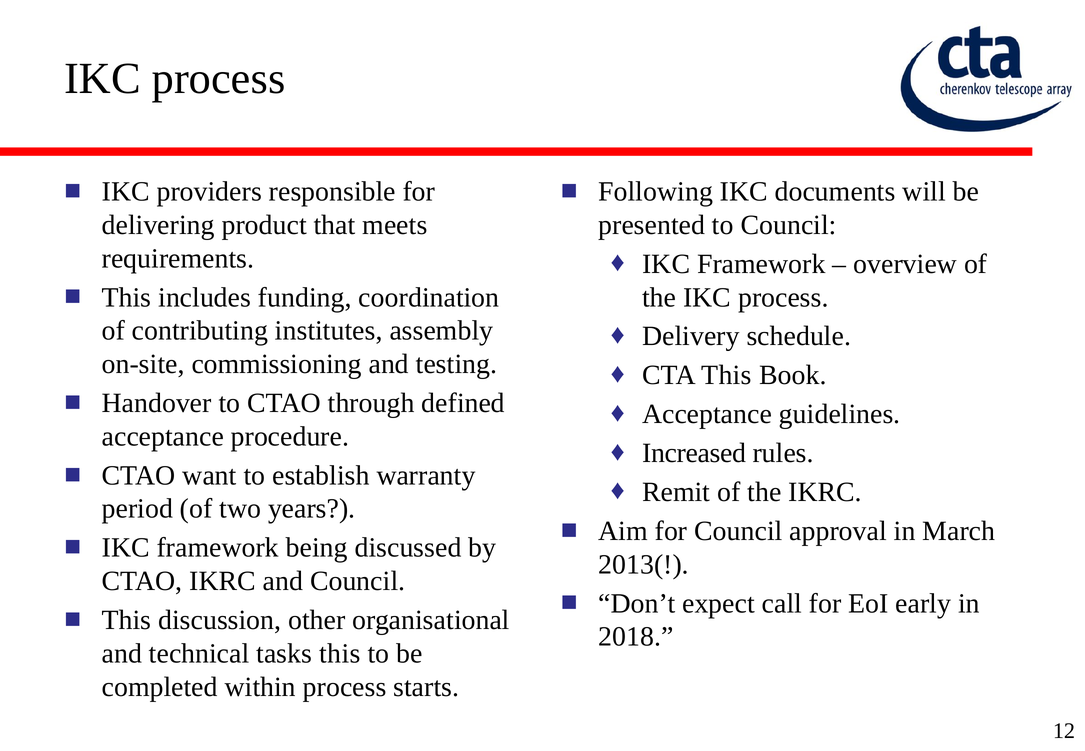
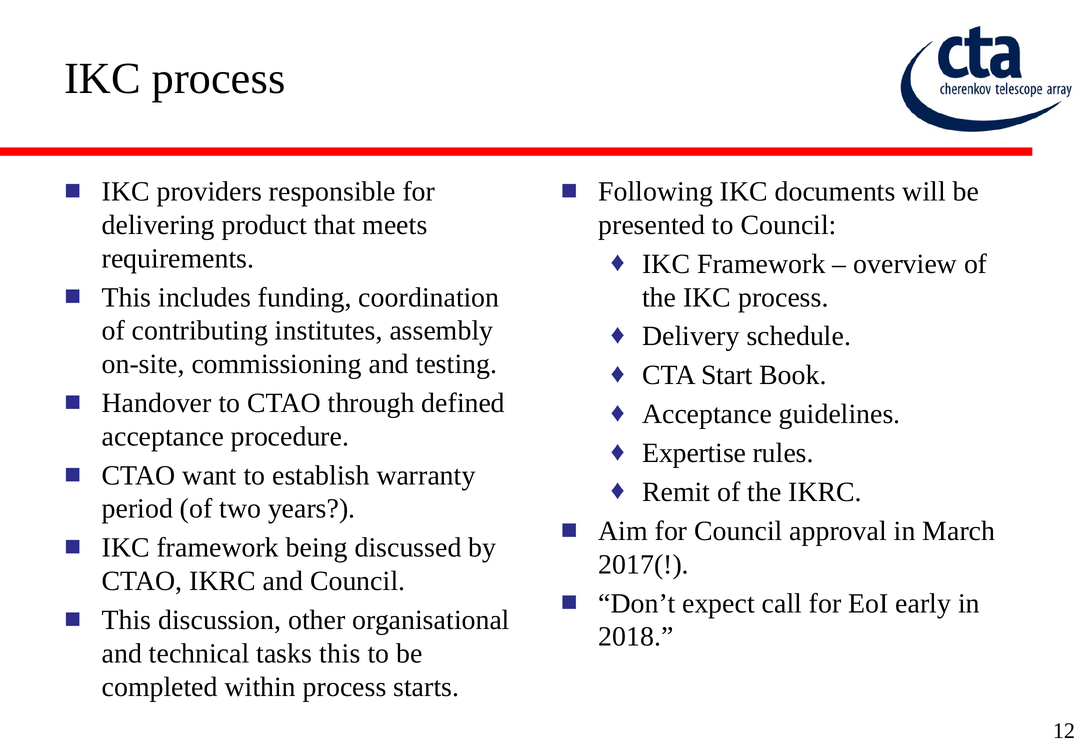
CTA This: This -> Start
Increased: Increased -> Expertise
2013(: 2013( -> 2017(
